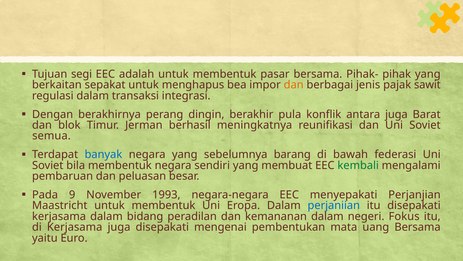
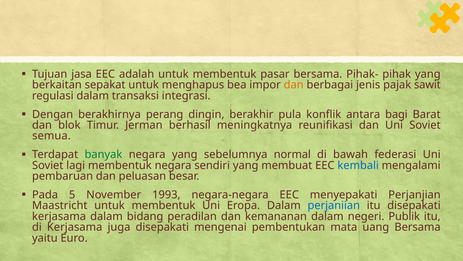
segi: segi -> jasa
antara juga: juga -> bagi
banyak colour: blue -> green
barang: barang -> normal
bila: bila -> lagi
kembali colour: green -> blue
9: 9 -> 5
Fokus: Fokus -> Publik
